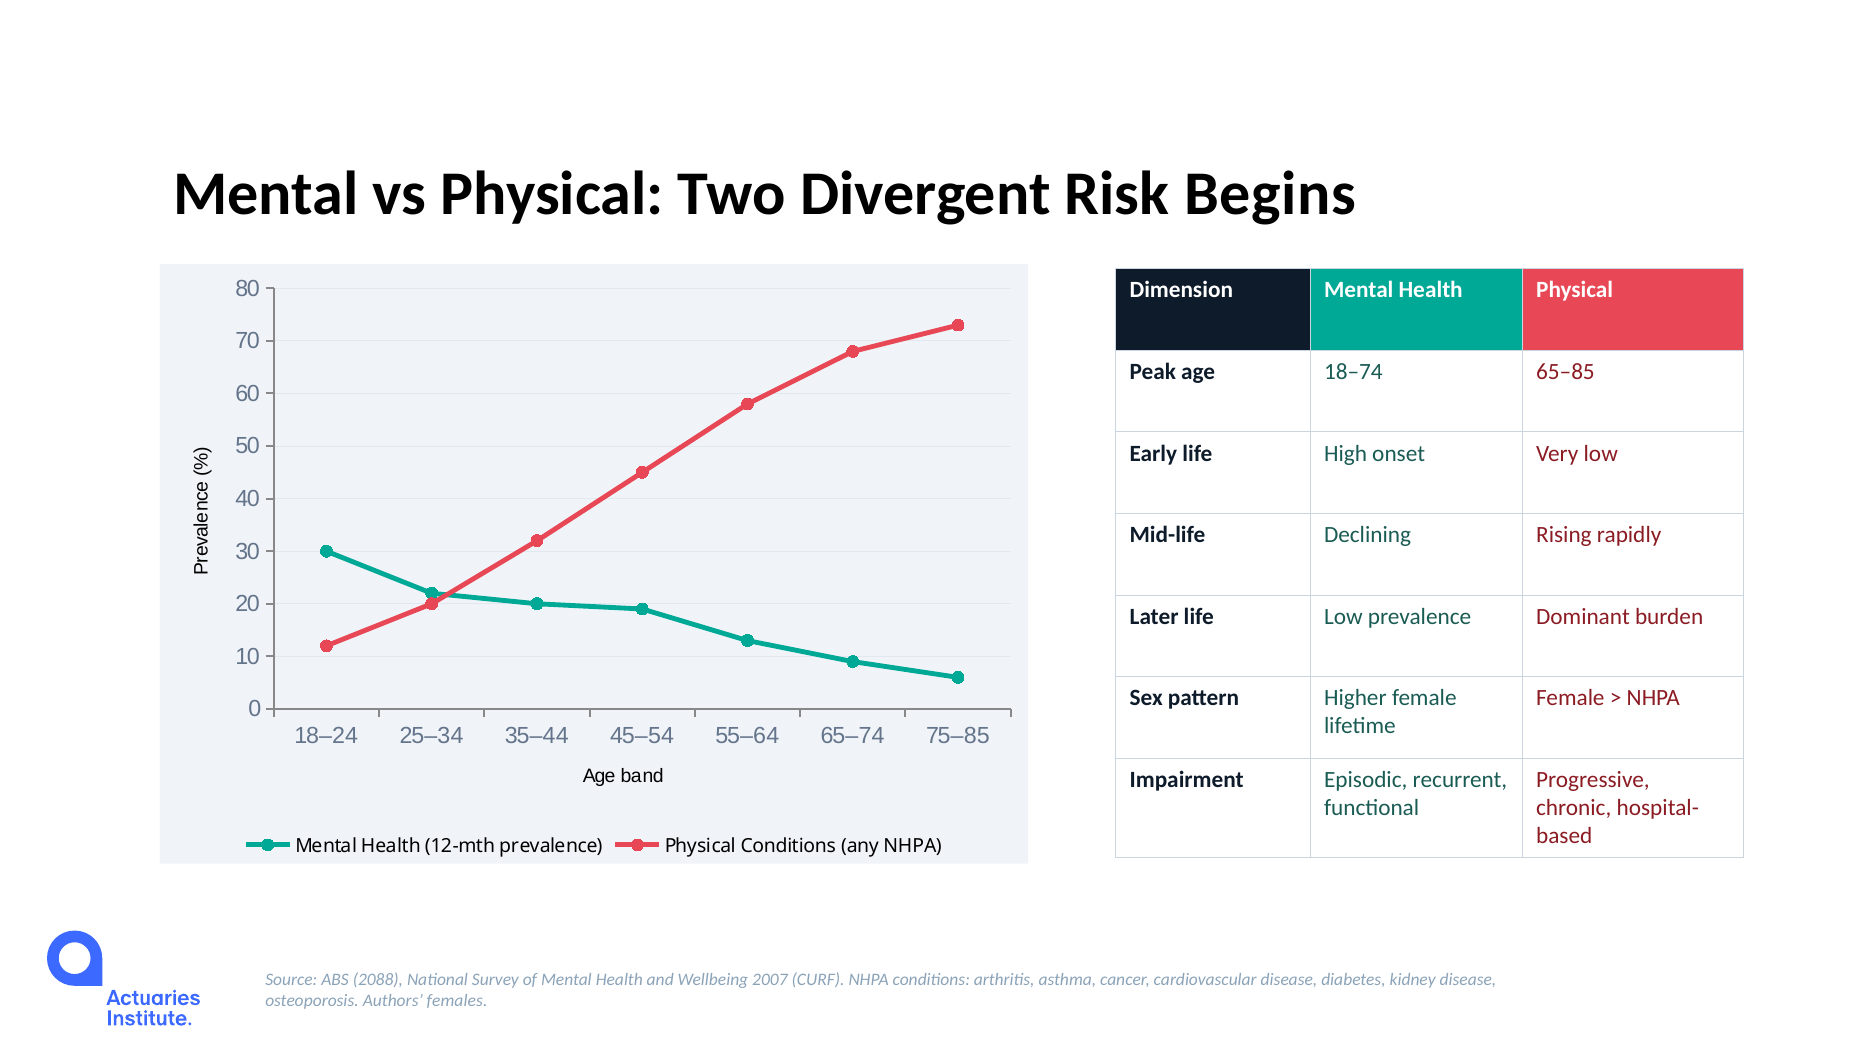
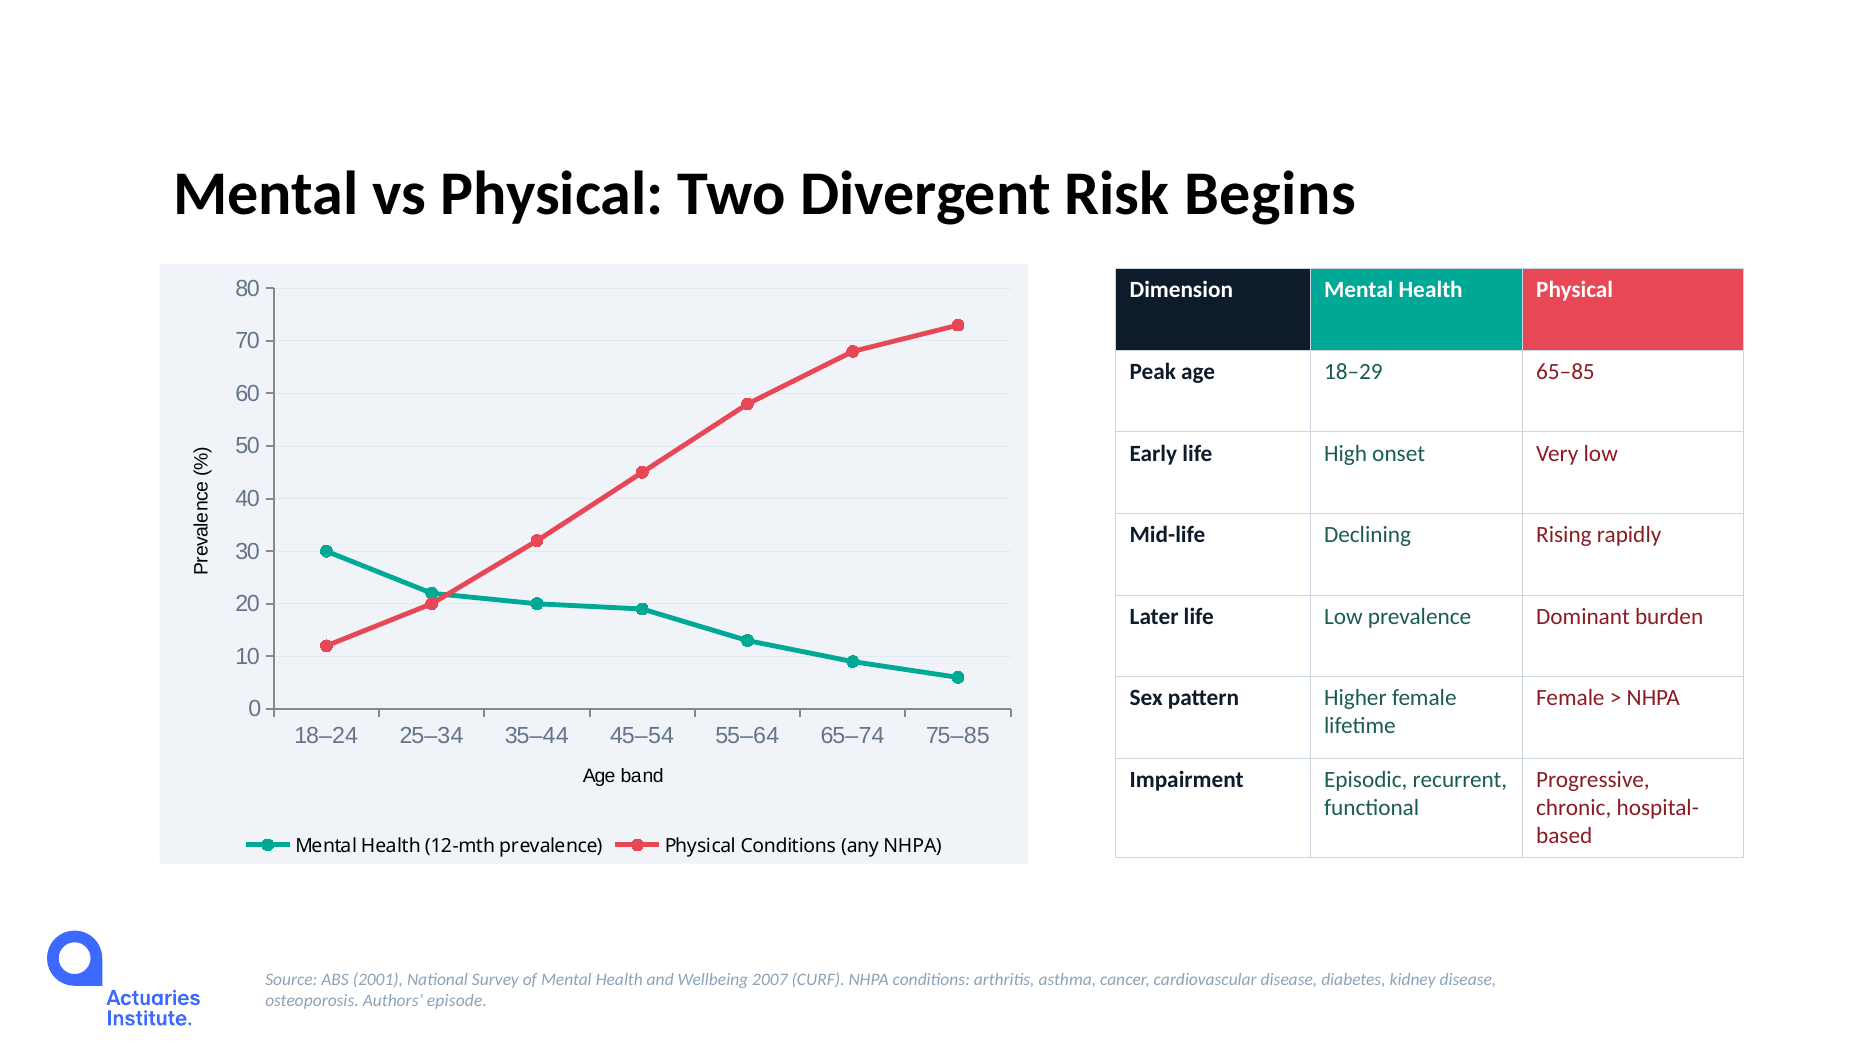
18–74: 18–74 -> 18–29
2088: 2088 -> 2001
females: females -> episode
